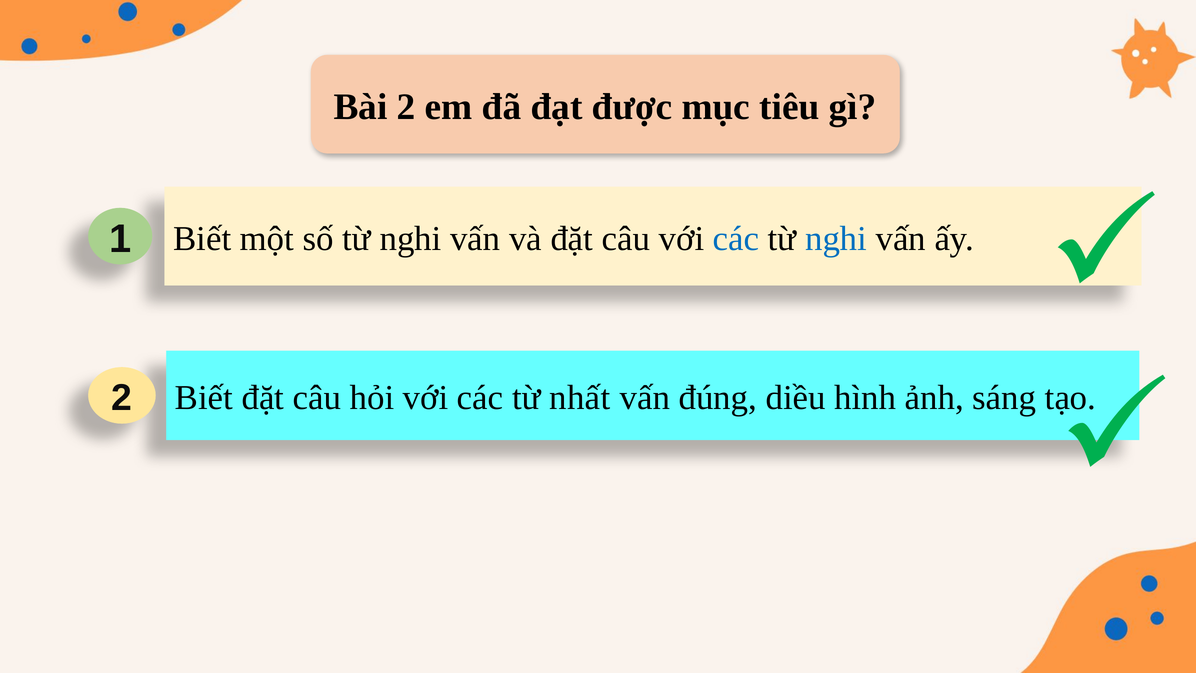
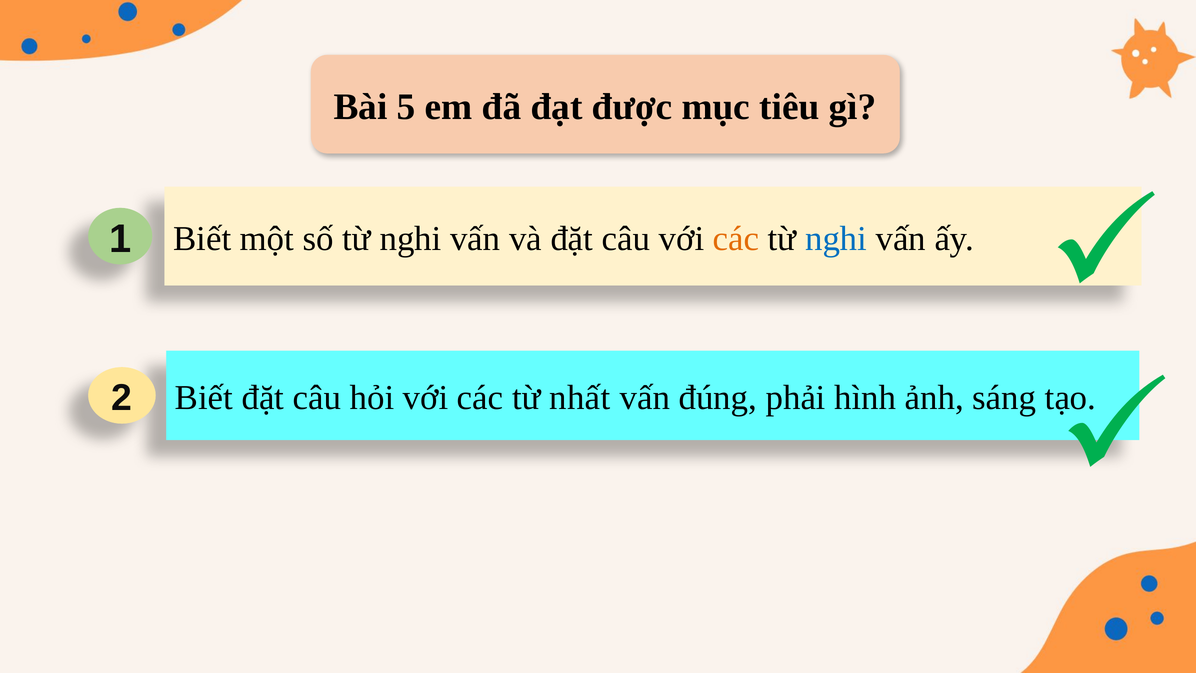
Bài 2: 2 -> 5
các at (736, 238) colour: blue -> orange
diều: diều -> phải
